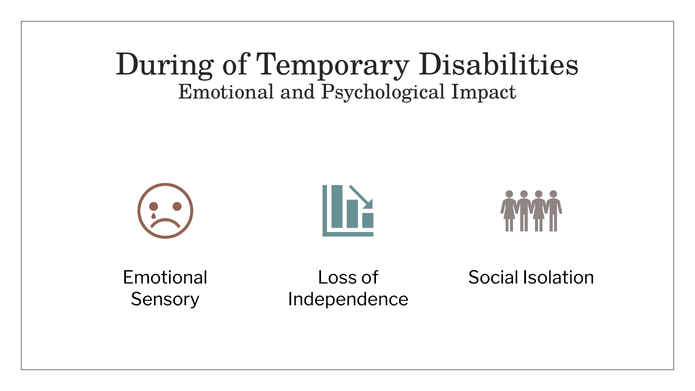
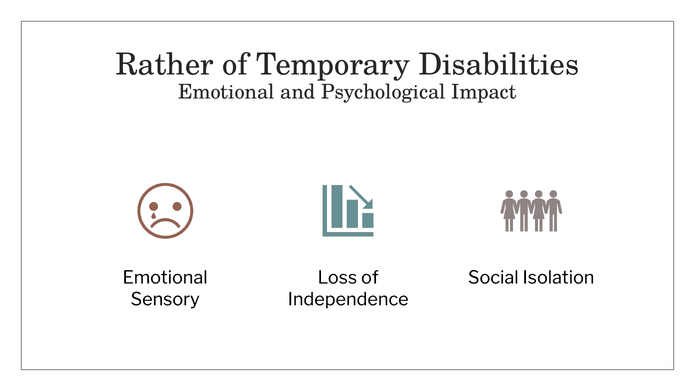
During: During -> Rather
